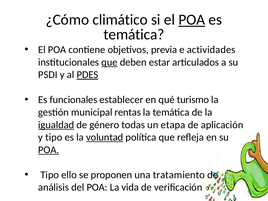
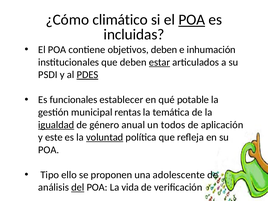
temática at (134, 34): temática -> incluidas
objetivos previa: previa -> deben
actividades: actividades -> inhumación
que at (109, 62) underline: present -> none
estar underline: none -> present
turismo: turismo -> potable
todas: todas -> anual
etapa: etapa -> todos
y tipo: tipo -> este
POA at (49, 150) underline: present -> none
tratamiento: tratamiento -> adolescente
del underline: none -> present
